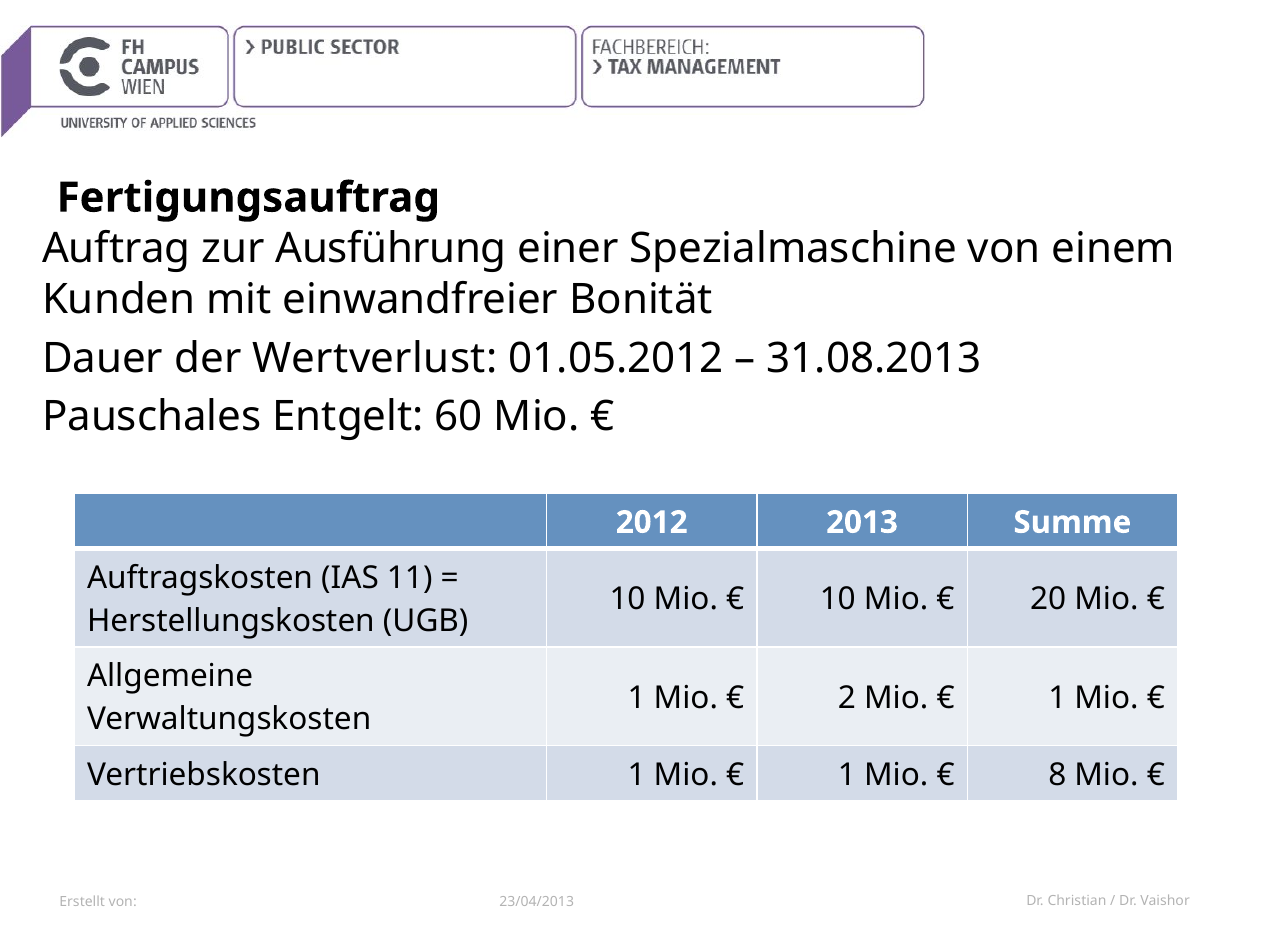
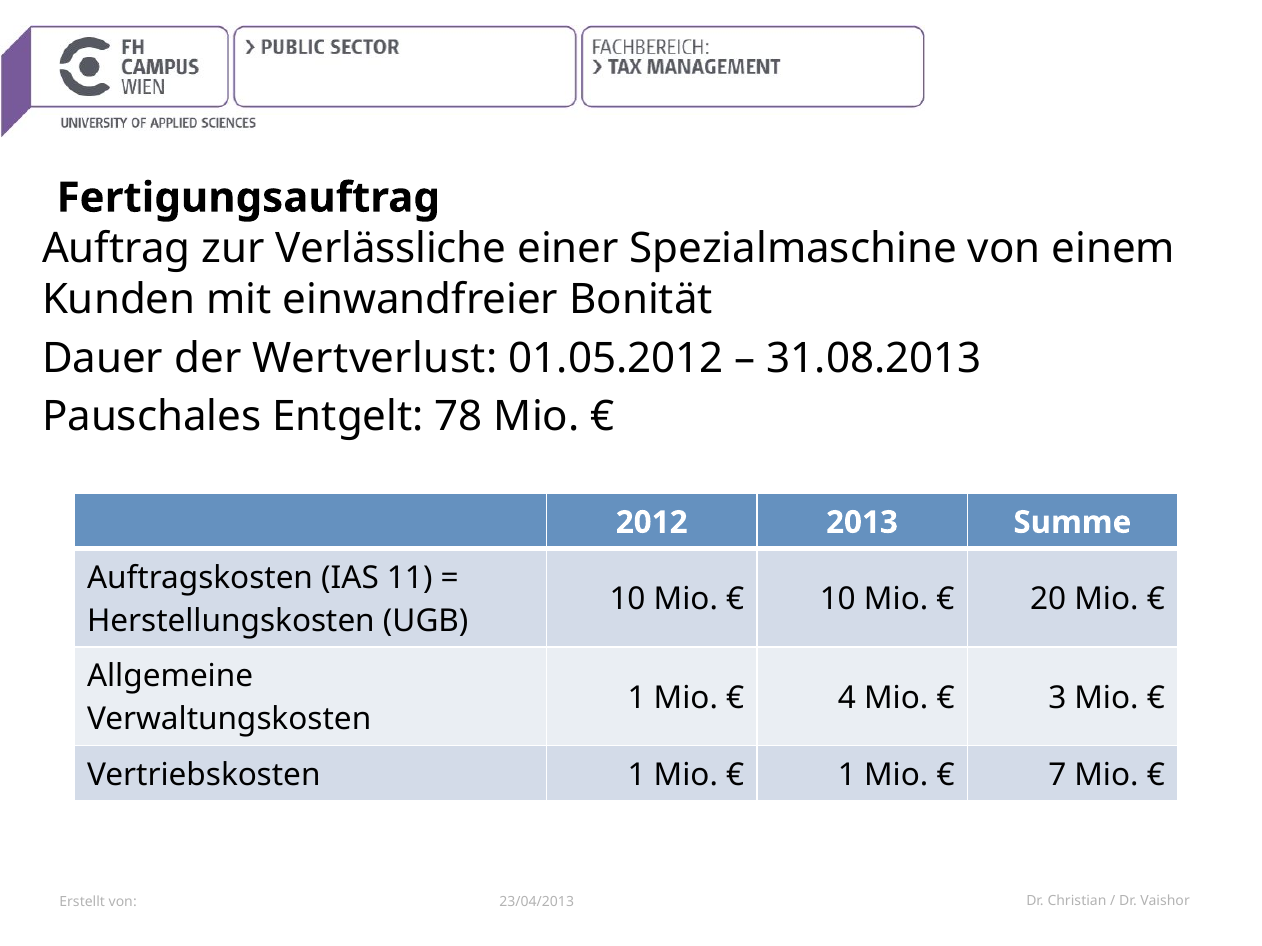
Ausführung: Ausführung -> Verlässliche
60: 60 -> 78
2: 2 -> 4
1 at (1057, 698): 1 -> 3
8: 8 -> 7
